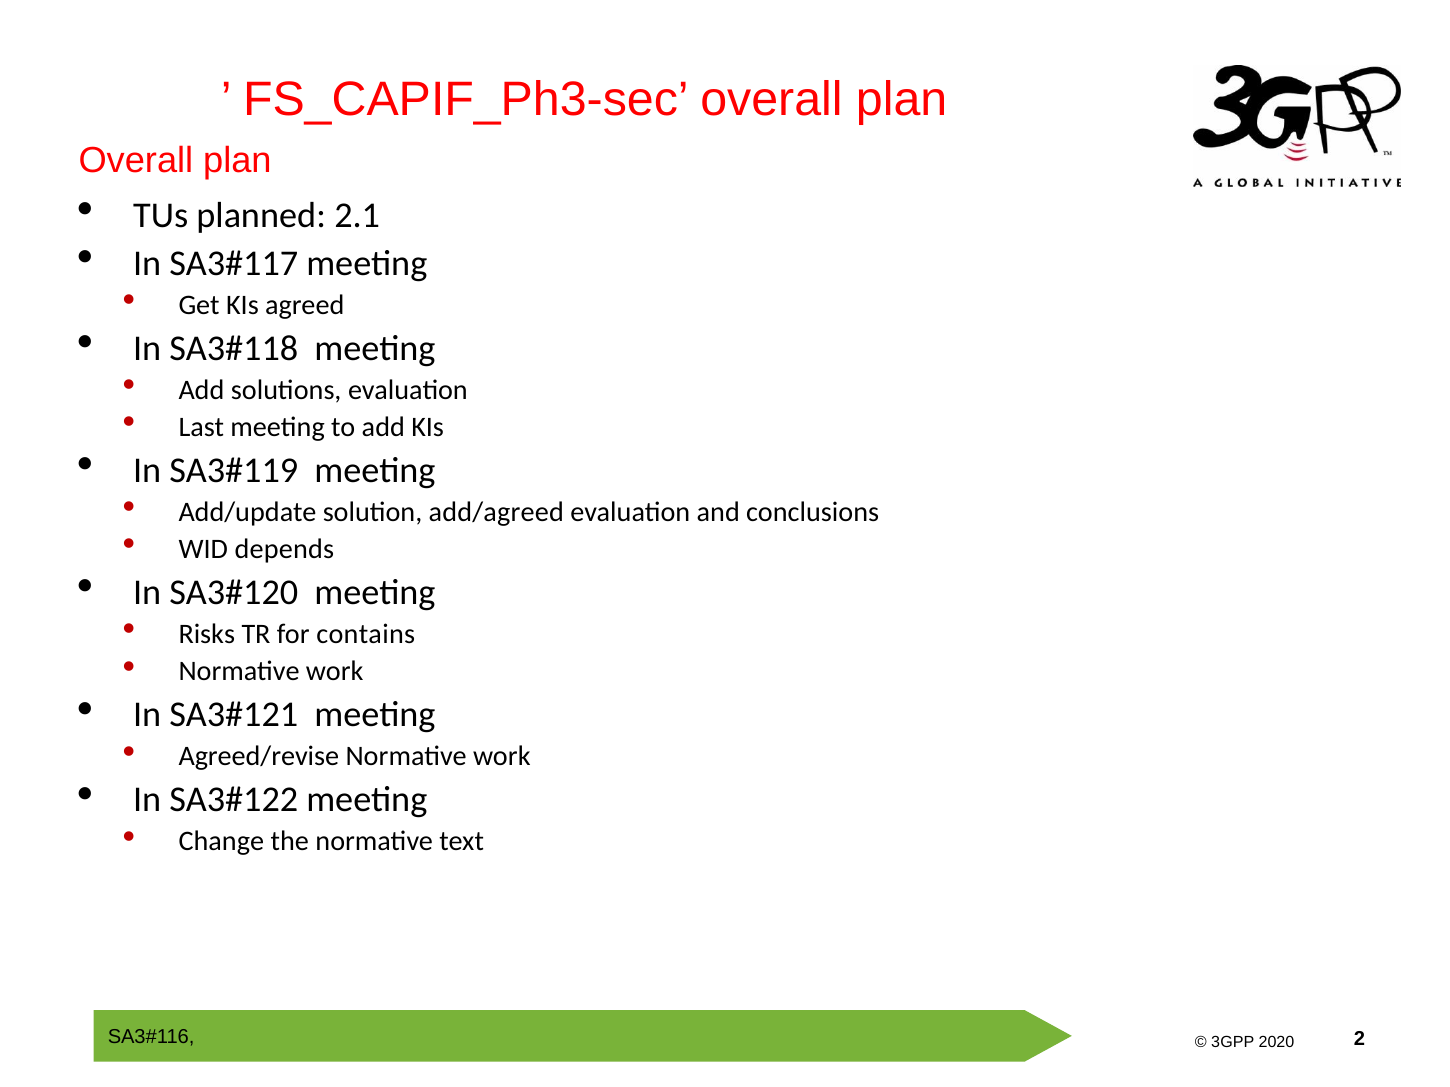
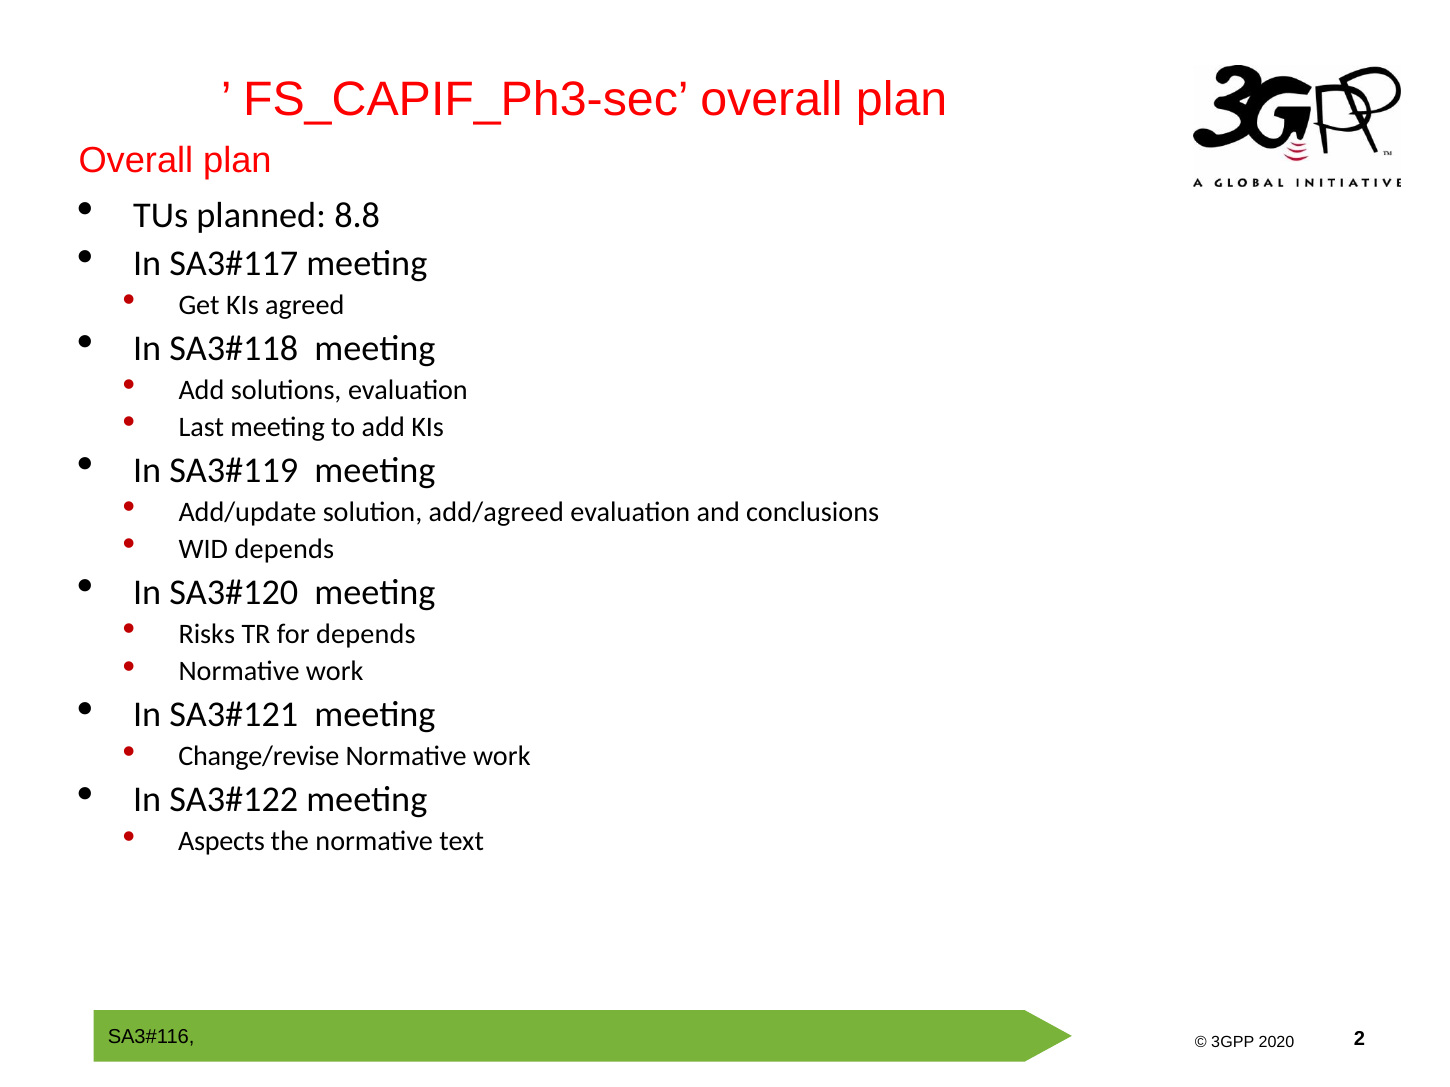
2.1: 2.1 -> 8.8
for contains: contains -> depends
Agreed/revise: Agreed/revise -> Change/revise
Change: Change -> Aspects
